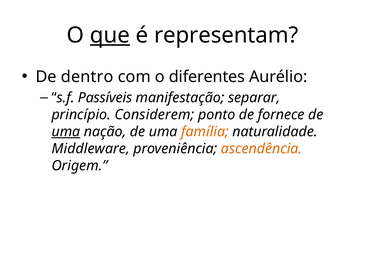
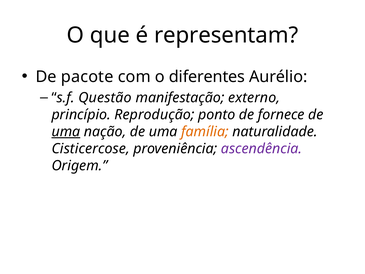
que underline: present -> none
dentro: dentro -> pacote
Passíveis: Passíveis -> Questão
separar: separar -> externo
Considerem: Considerem -> Reprodução
Middleware: Middleware -> Cisticercose
ascendência colour: orange -> purple
